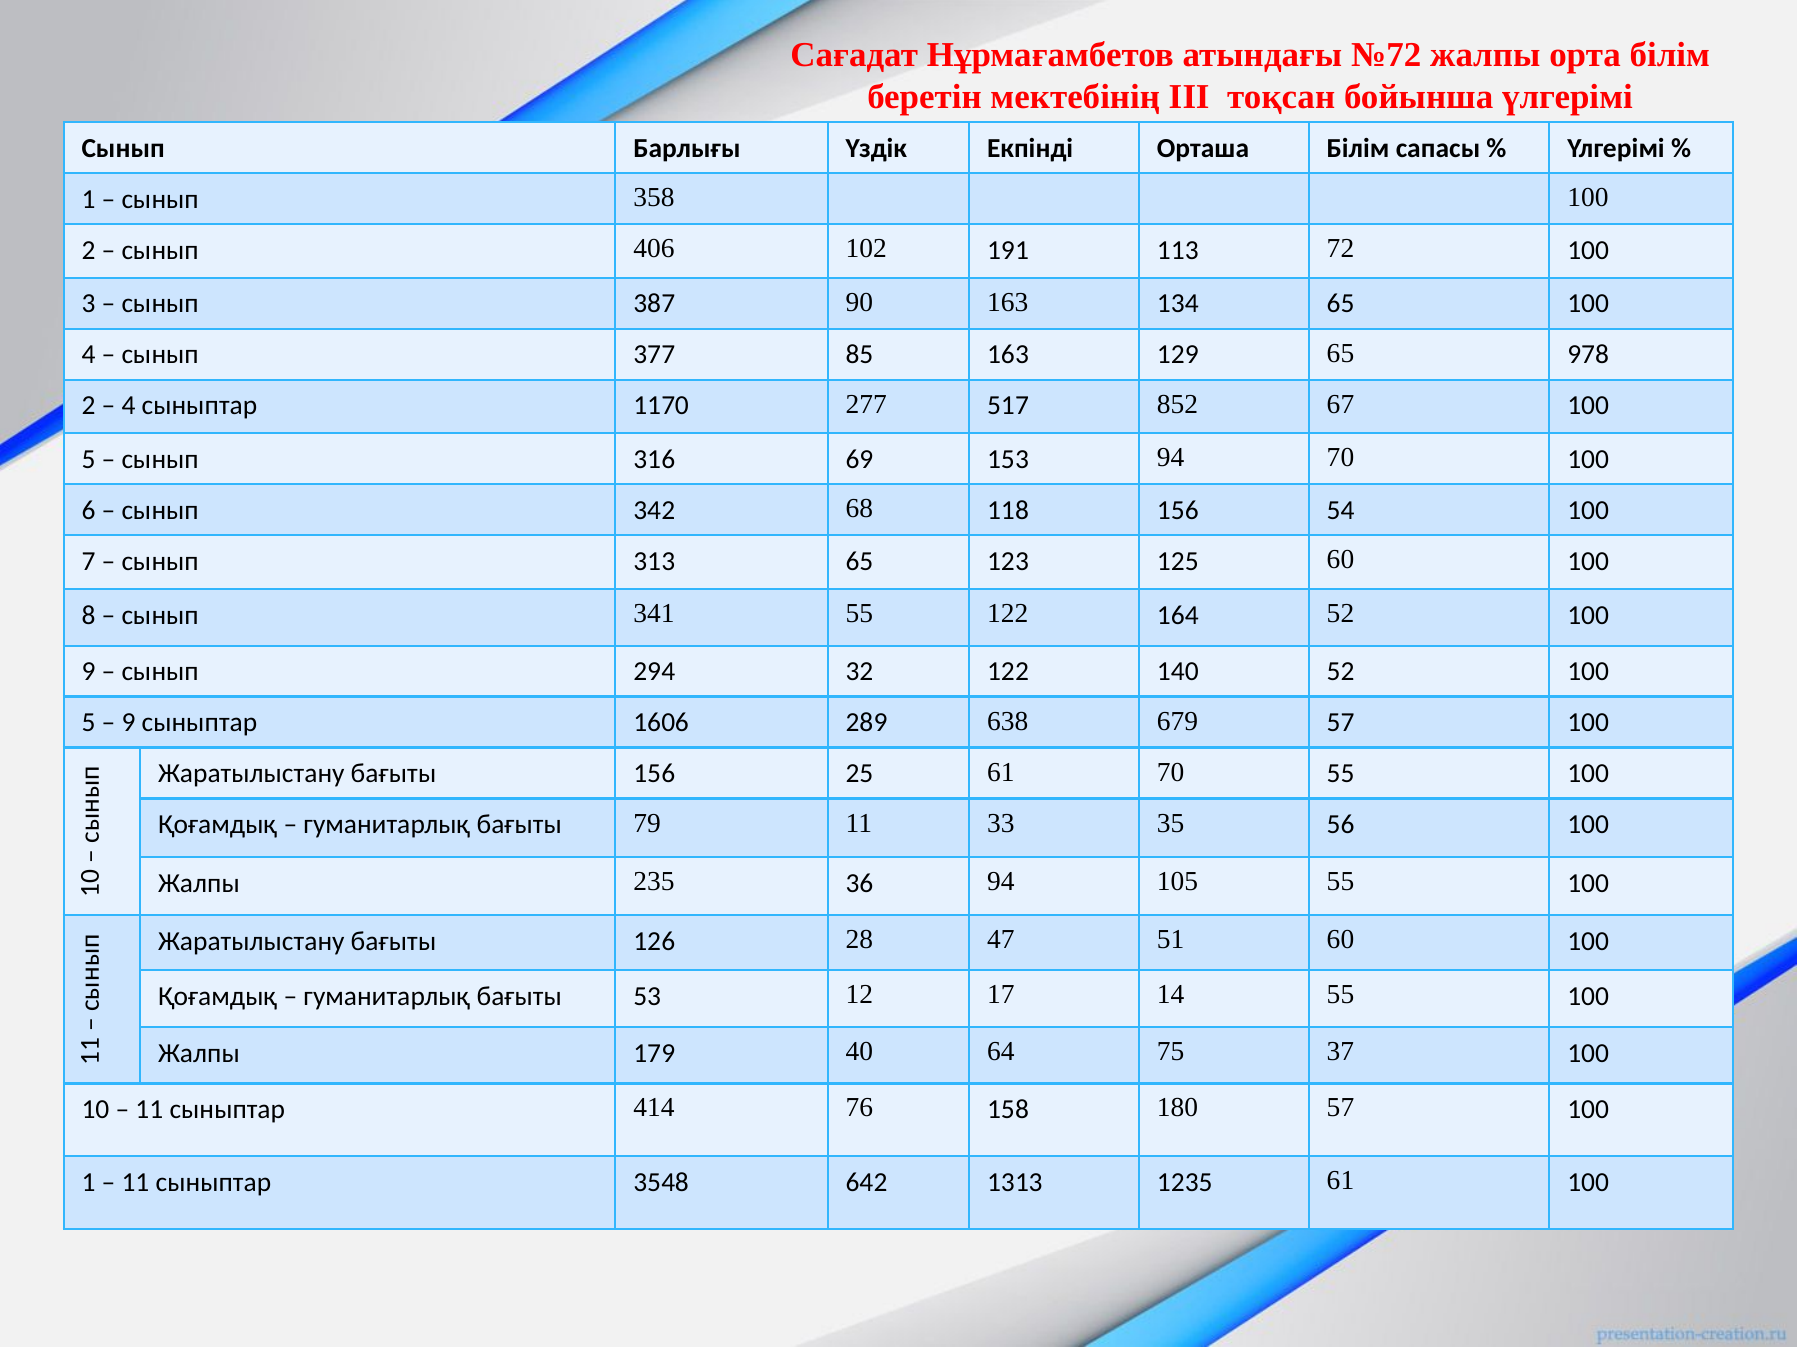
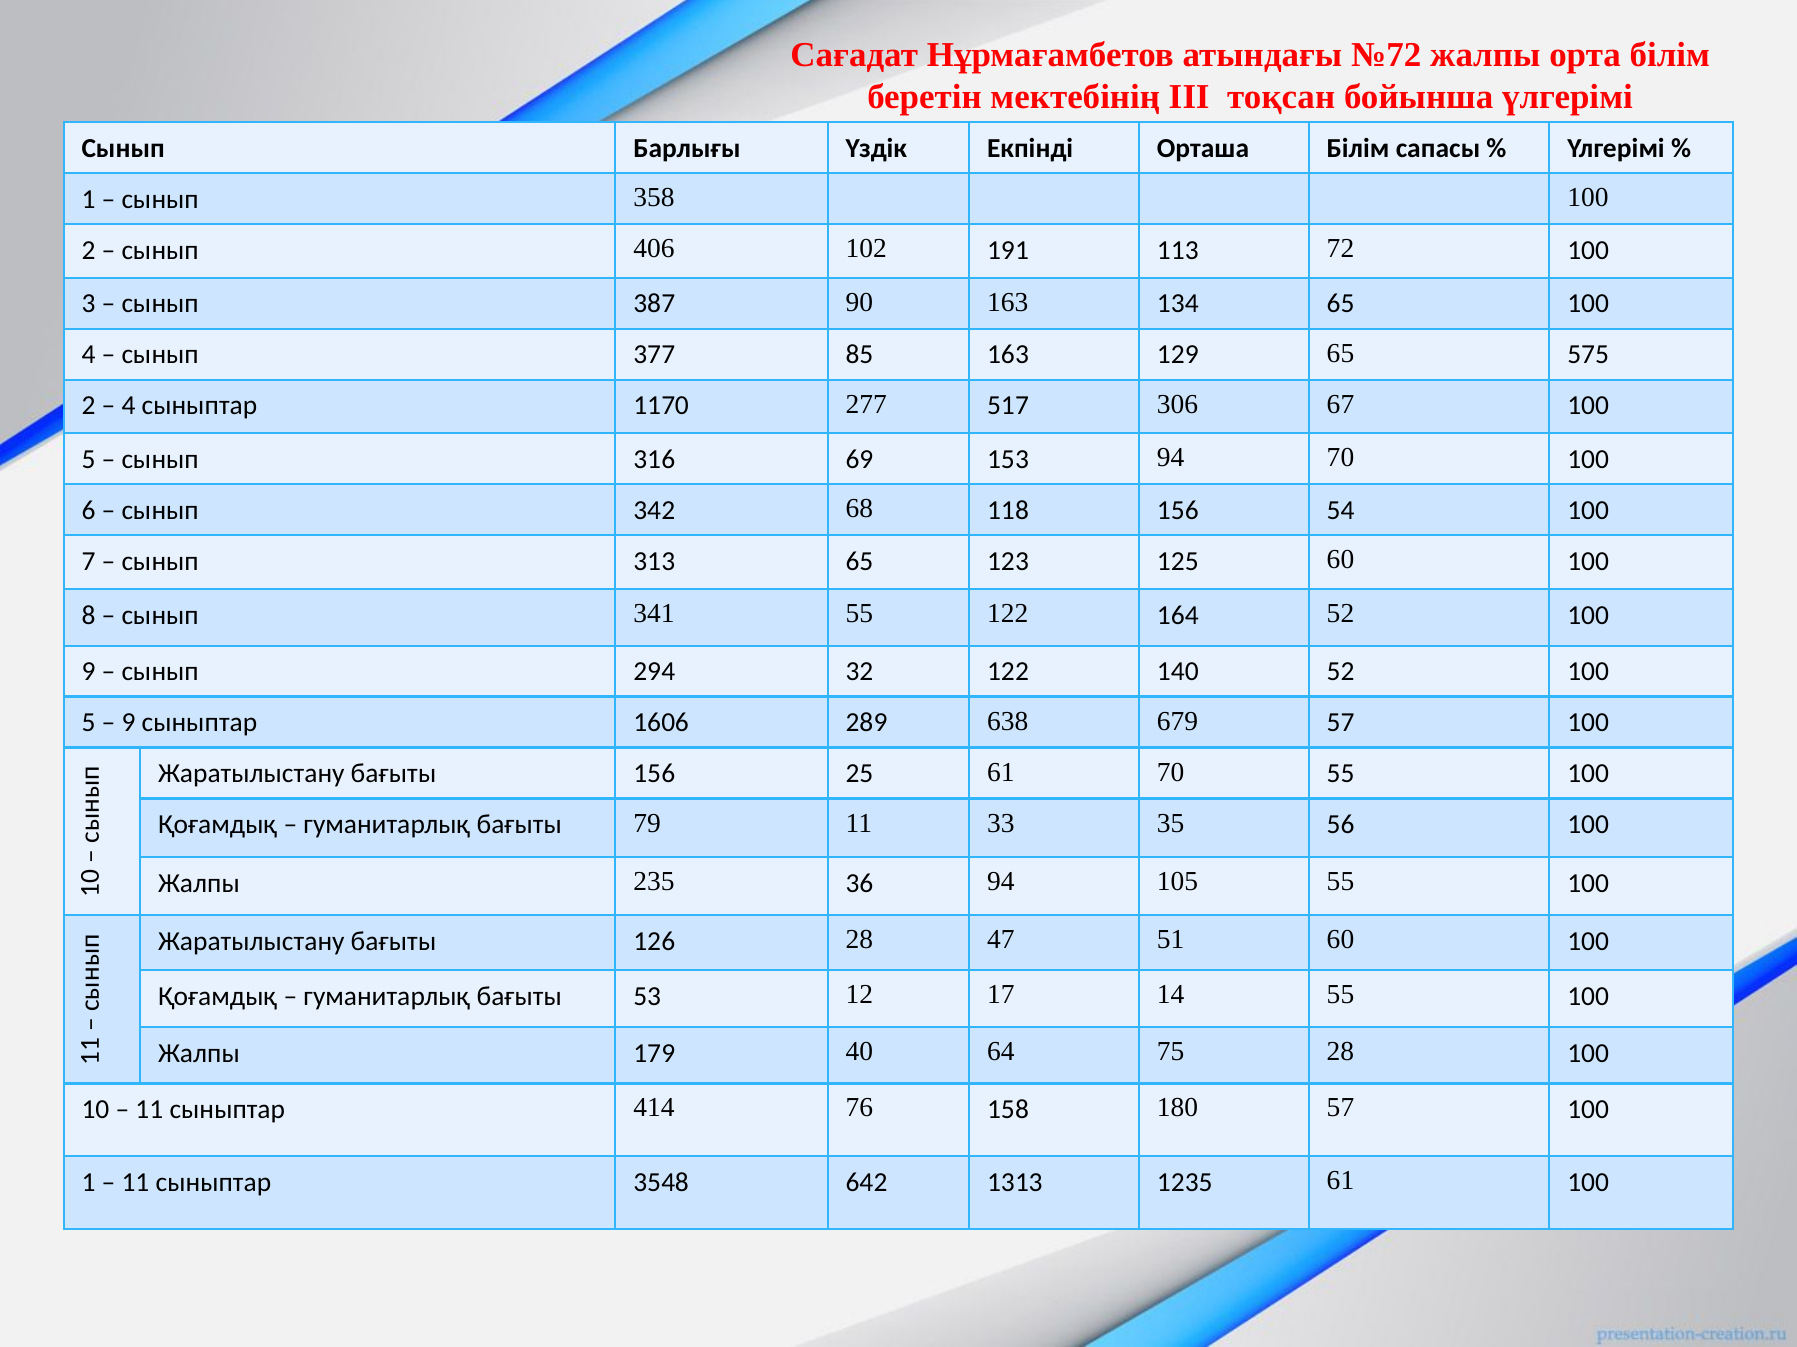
978: 978 -> 575
852: 852 -> 306
75 37: 37 -> 28
